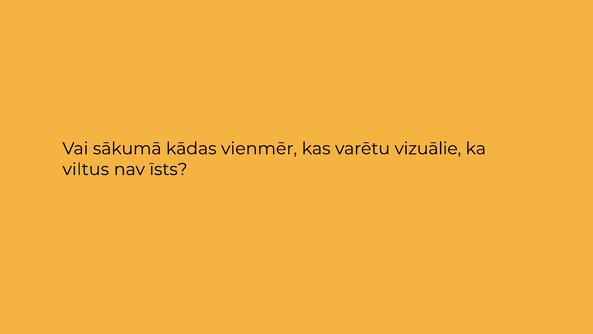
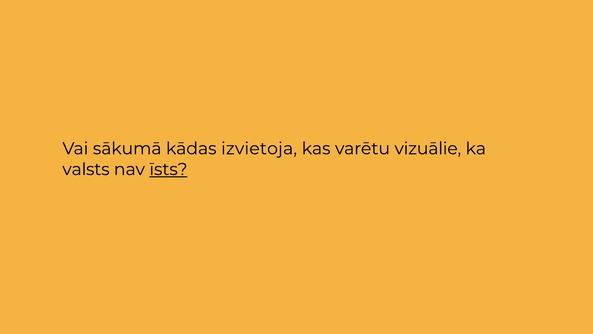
vienmēr: vienmēr -> izvietoja
viltus: viltus -> valsts
īsts underline: none -> present
